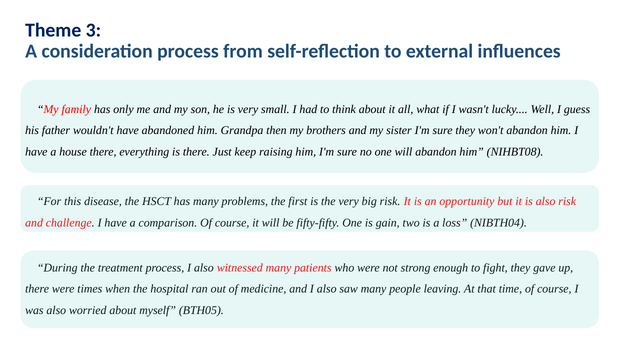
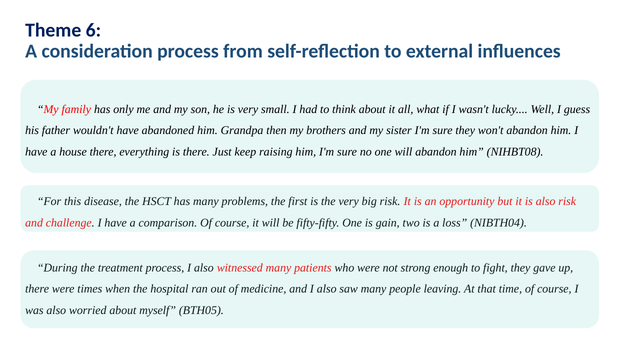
3: 3 -> 6
